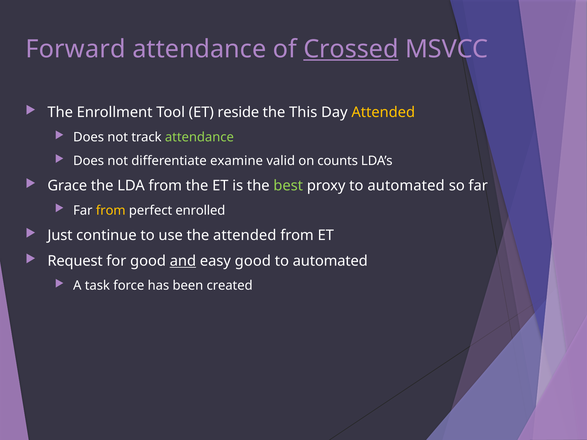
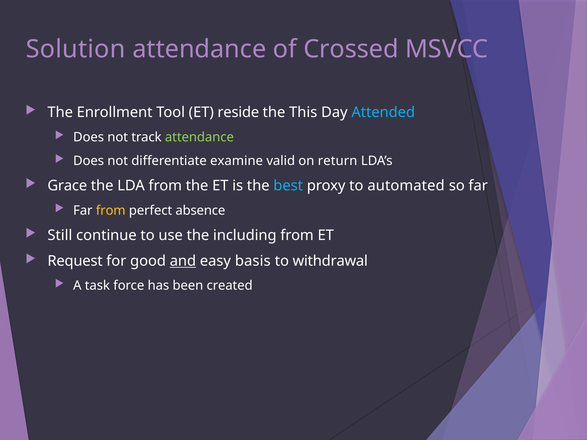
Forward: Forward -> Solution
Crossed underline: present -> none
Attended at (383, 113) colour: yellow -> light blue
counts: counts -> return
best colour: light green -> light blue
enrolled: enrolled -> absence
Just: Just -> Still
the attended: attended -> including
easy good: good -> basis
automated at (330, 261): automated -> withdrawal
